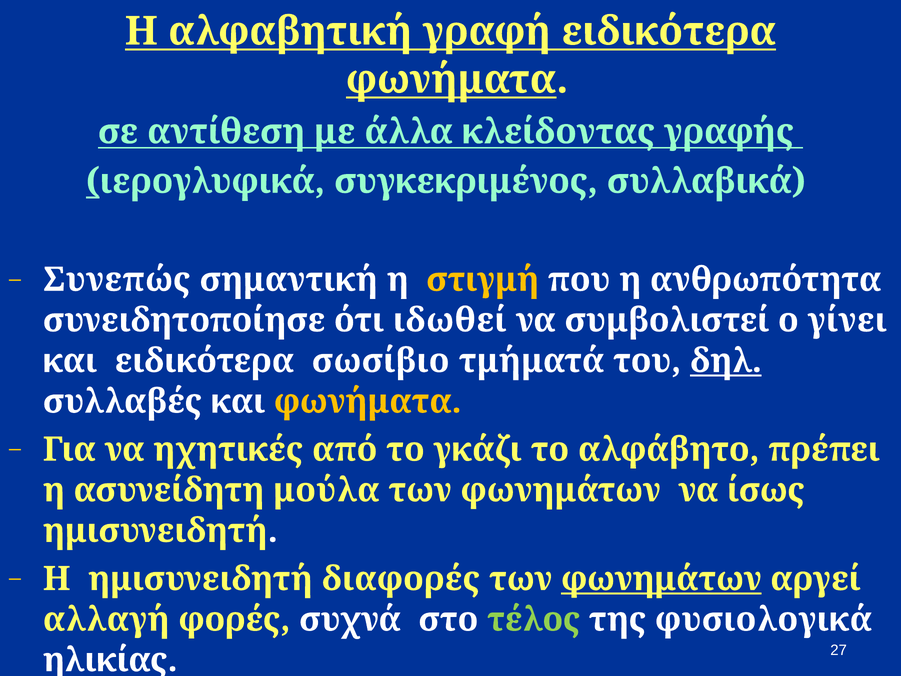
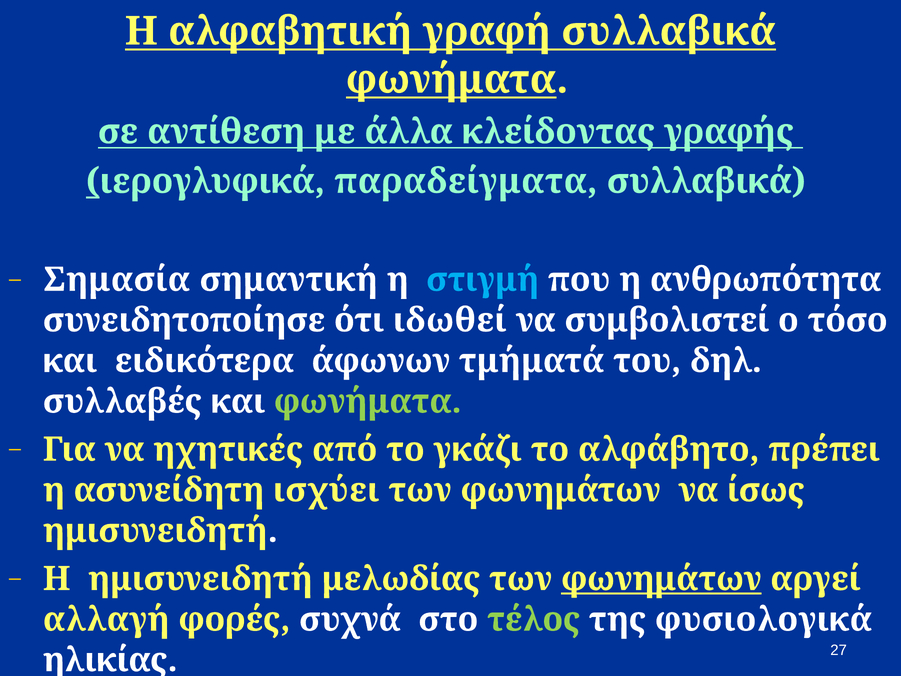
γραφή ειδικότερα: ειδικότερα -> συλλαβικά
συγκεκριμένος: συγκεκριμένος -> παραδείγματα
Συνεπώς: Συνεπώς -> Σημασία
στιγμή colour: yellow -> light blue
γίνει: γίνει -> τόσο
σωσίβιο: σωσίβιο -> άφωνων
δηλ underline: present -> none
φωνήματα at (368, 401) colour: yellow -> light green
μούλα: μούλα -> ισχύει
διαφορές: διαφορές -> μελωδίας
